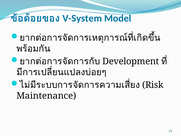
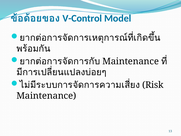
V-System: V-System -> V-Control
Development at (131, 61): Development -> Maintenance
